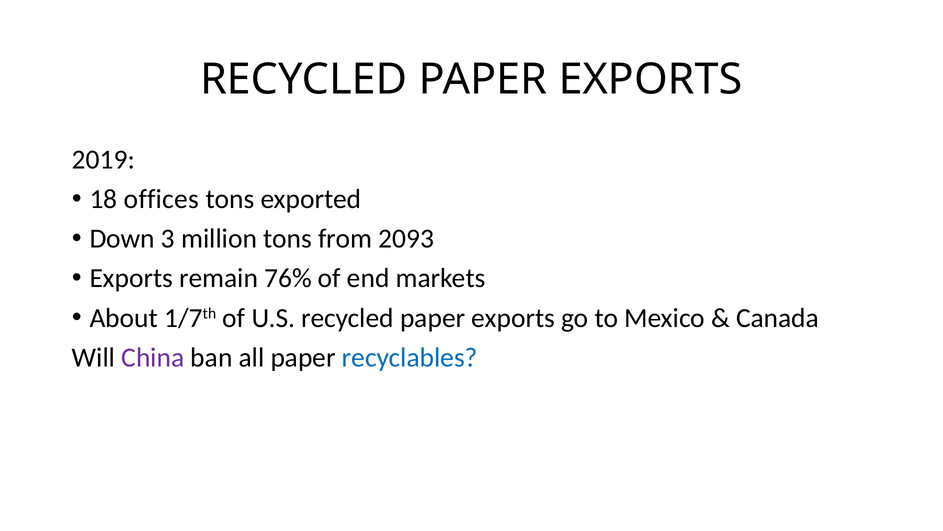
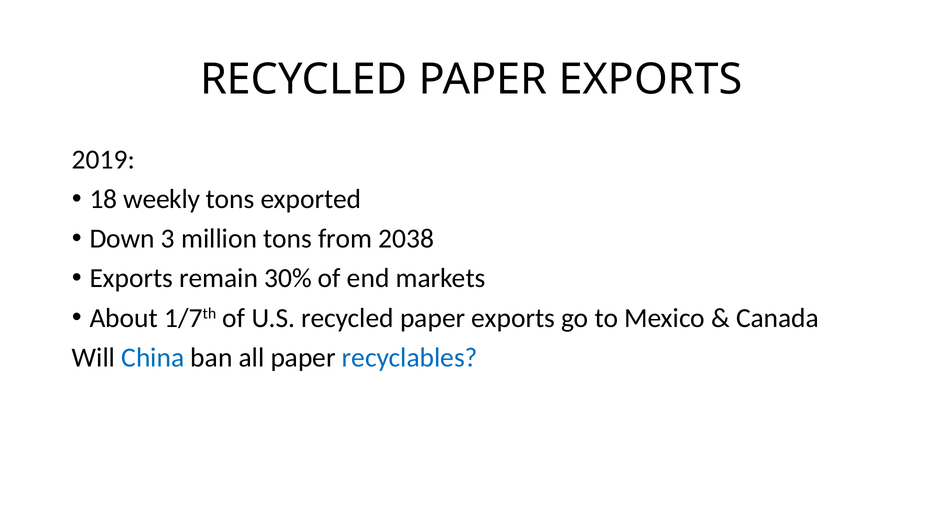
offices: offices -> weekly
2093: 2093 -> 2038
76%: 76% -> 30%
China colour: purple -> blue
